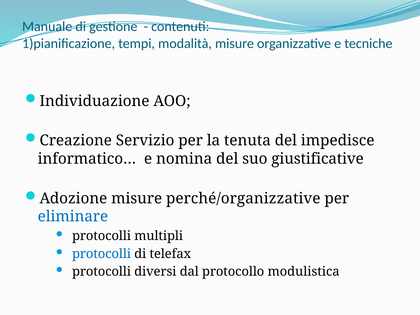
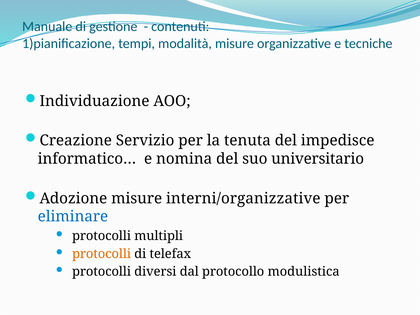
giustificative: giustificative -> universitario
perché/organizzative: perché/organizzative -> interni/organizzative
protocolli at (102, 254) colour: blue -> orange
